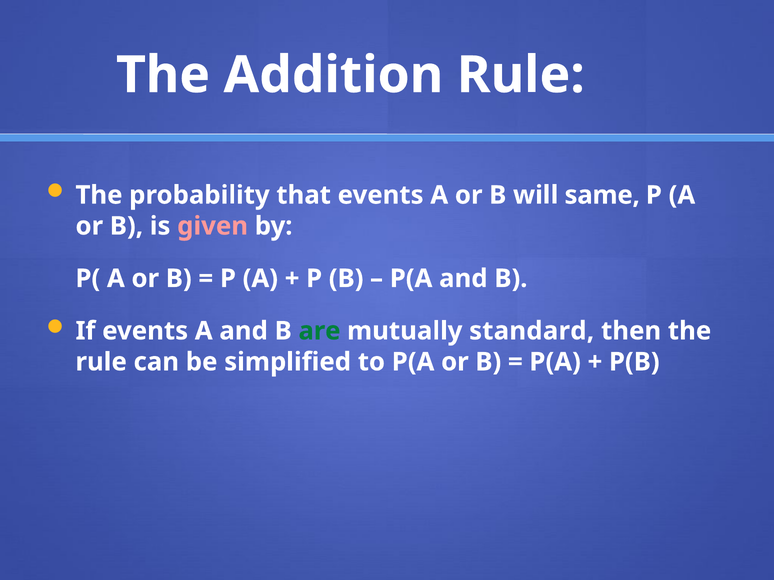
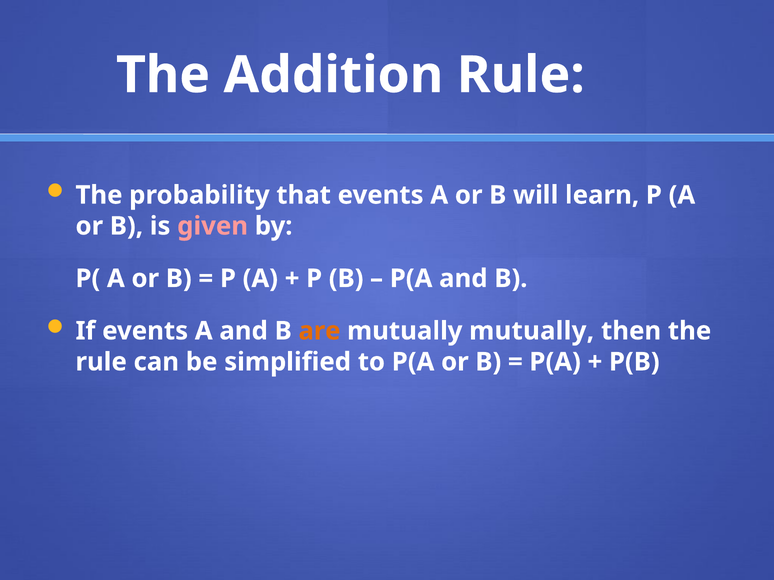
same: same -> learn
are colour: green -> orange
mutually standard: standard -> mutually
